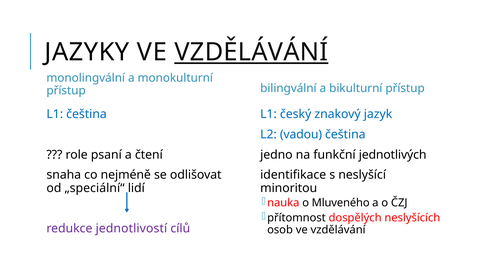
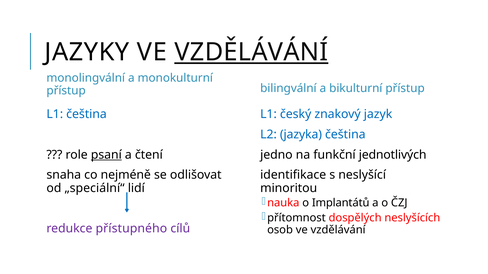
vadou: vadou -> jazyka
psaní underline: none -> present
Mluveného: Mluveného -> Implantátů
jednotlivostí: jednotlivostí -> přístupného
